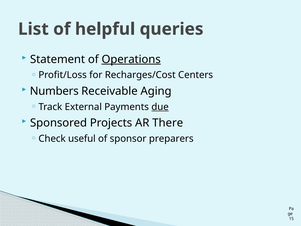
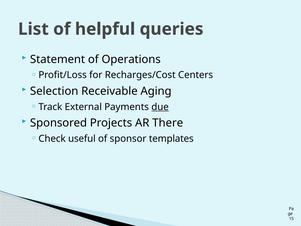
Operations underline: present -> none
Numbers: Numbers -> Selection
preparers: preparers -> templates
